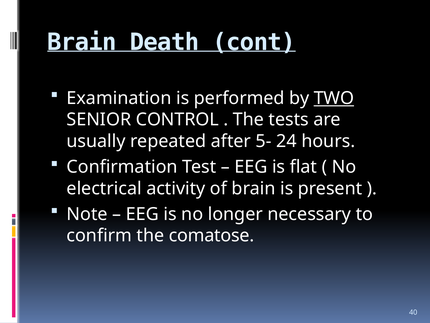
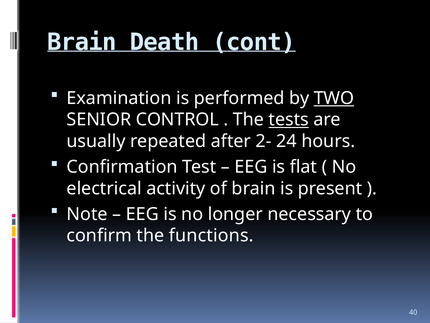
tests underline: none -> present
5-: 5- -> 2-
comatose: comatose -> functions
